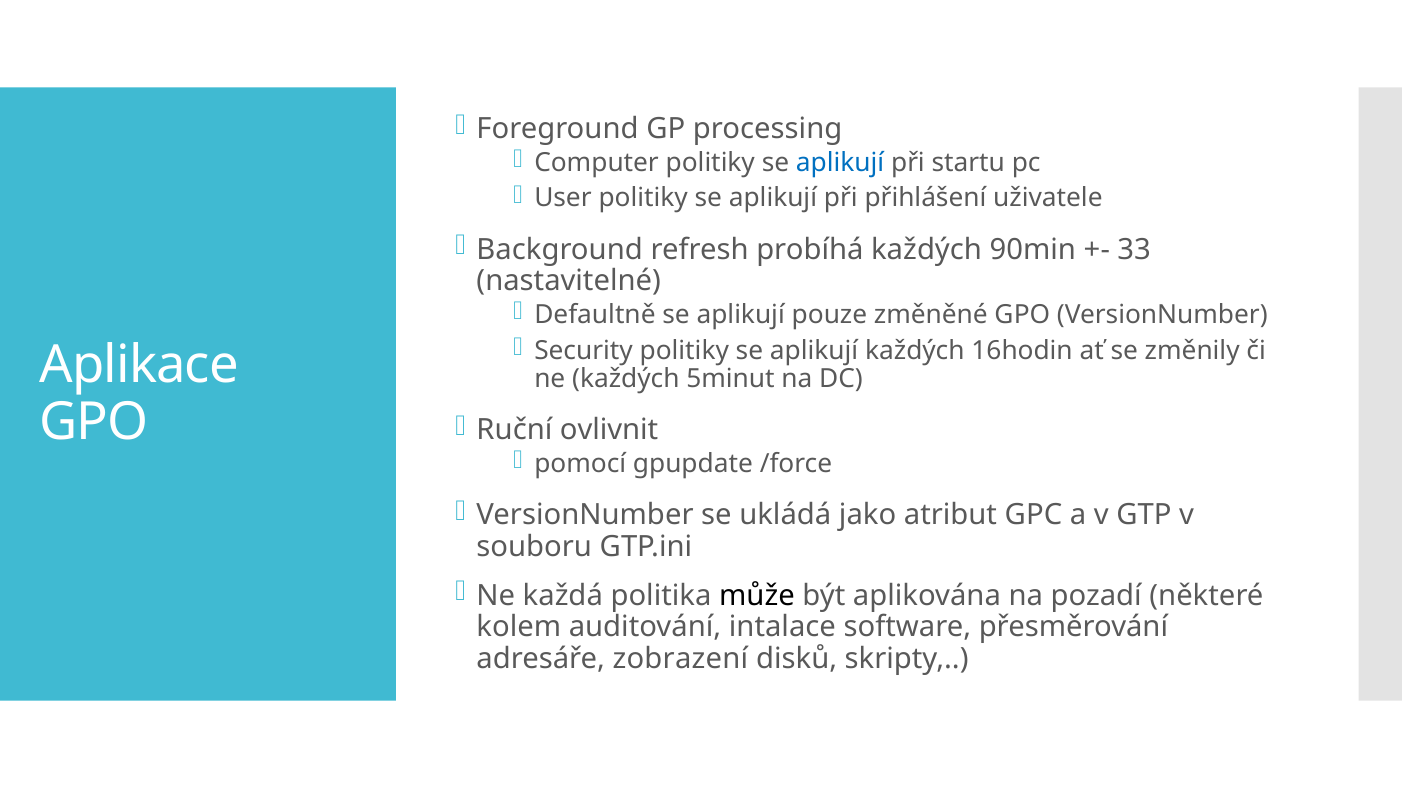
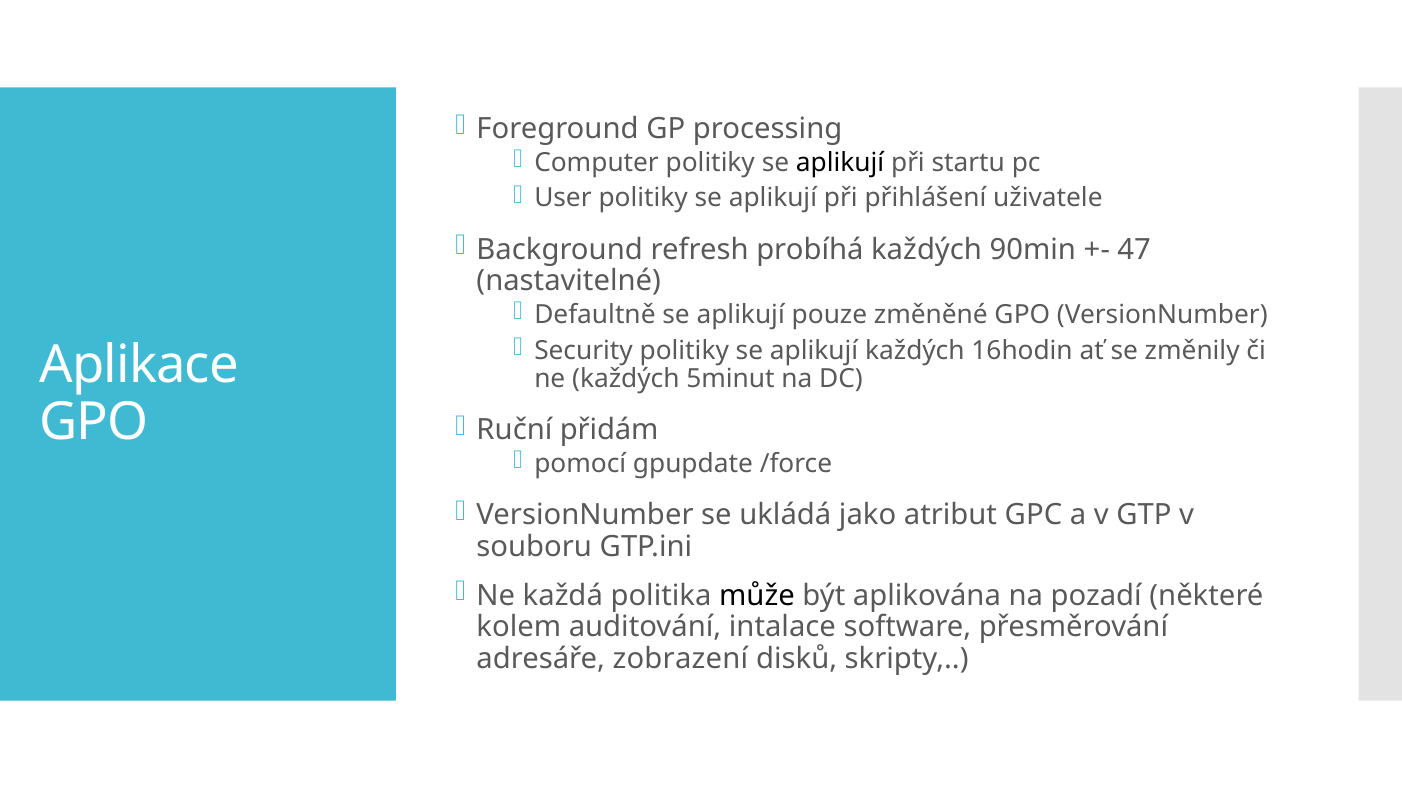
aplikují at (840, 162) colour: blue -> black
33: 33 -> 47
ovlivnit: ovlivnit -> přidám
